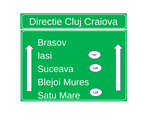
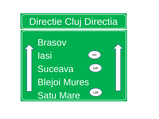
Craiova: Craiova -> Directia
